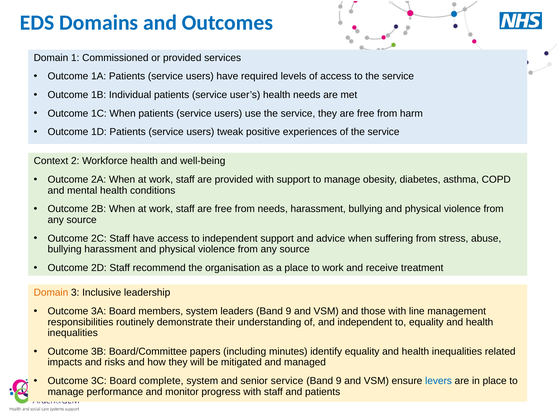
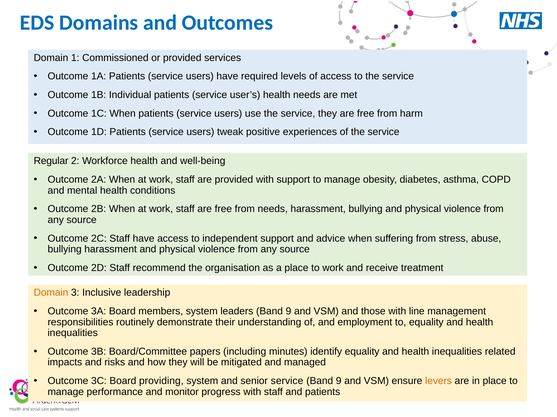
Context: Context -> Regular
and independent: independent -> employment
complete: complete -> providing
levers colour: blue -> orange
